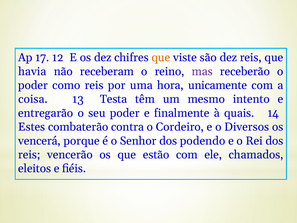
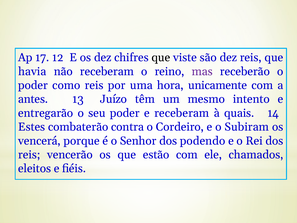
que at (161, 57) colour: orange -> black
coisa: coisa -> antes
Testa: Testa -> Juízo
e finalmente: finalmente -> receberam
Diversos: Diversos -> Subiram
